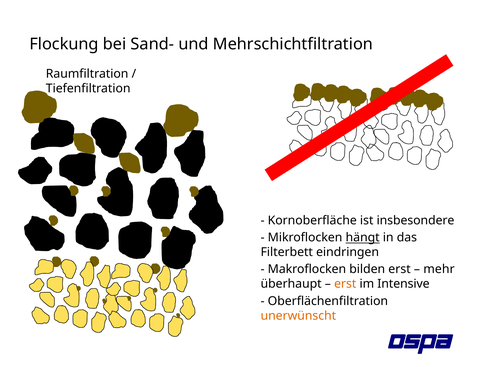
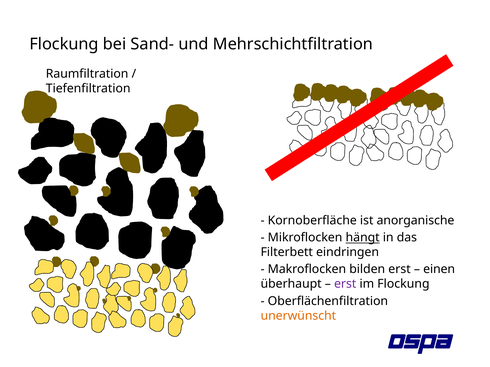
insbesondere: insbesondere -> anorganische
mehr: mehr -> einen
erst at (345, 284) colour: orange -> purple
im Intensive: Intensive -> Flockung
